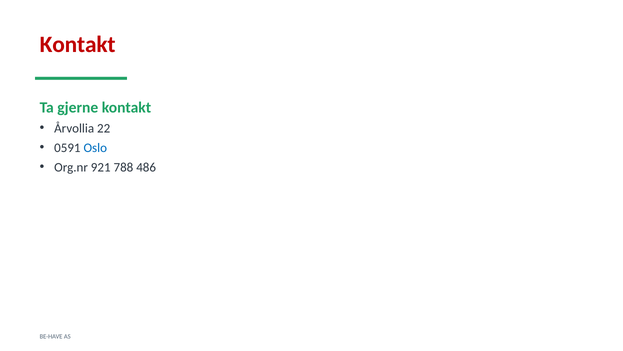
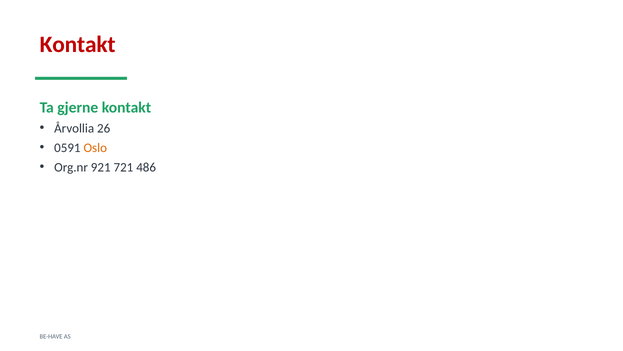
22: 22 -> 26
Oslo colour: blue -> orange
788: 788 -> 721
